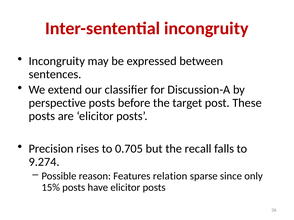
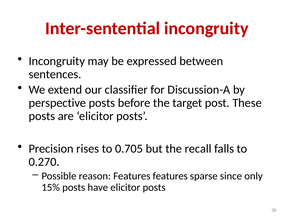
9.274: 9.274 -> 0.270
Features relation: relation -> features
